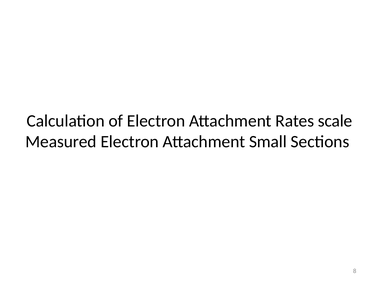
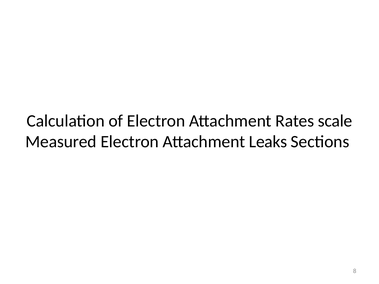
Small: Small -> Leaks
